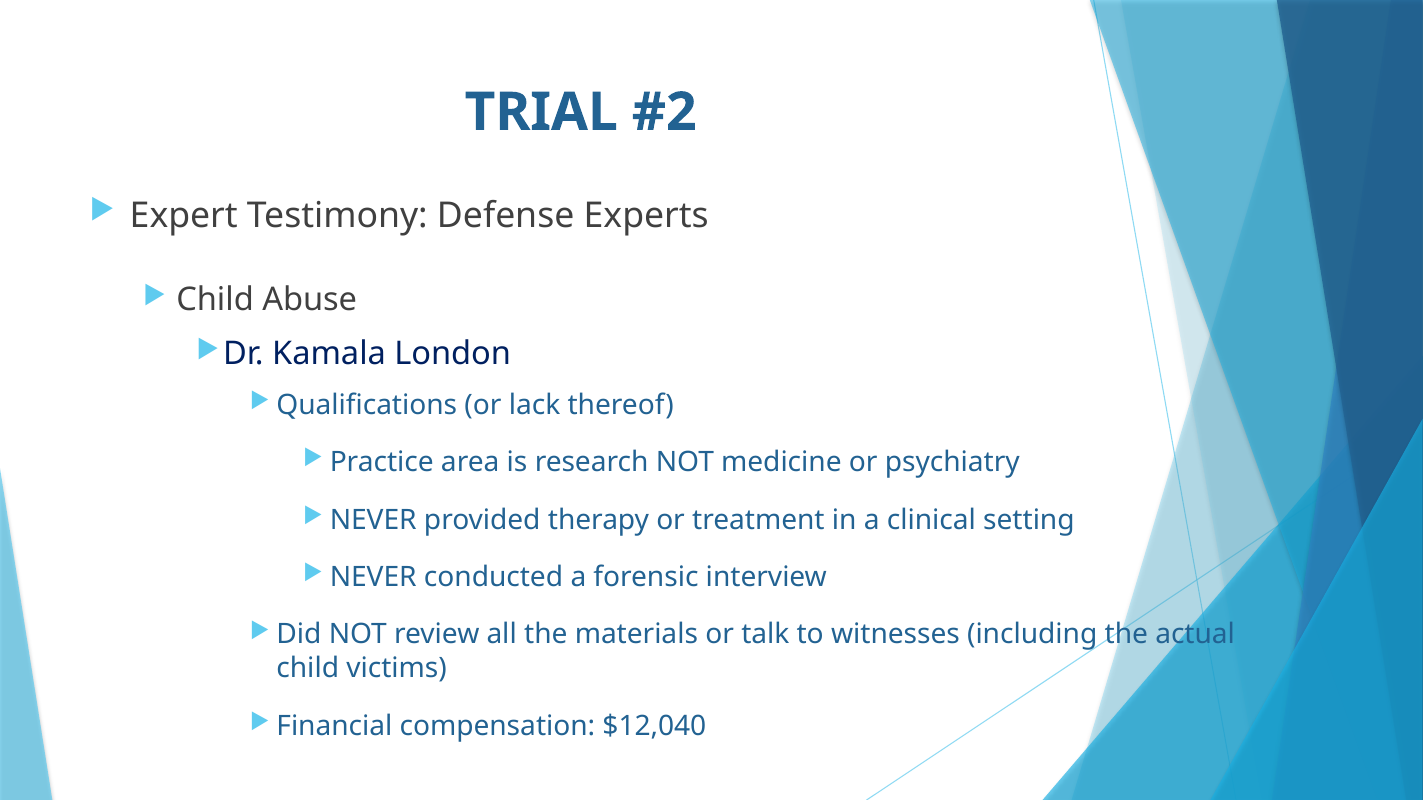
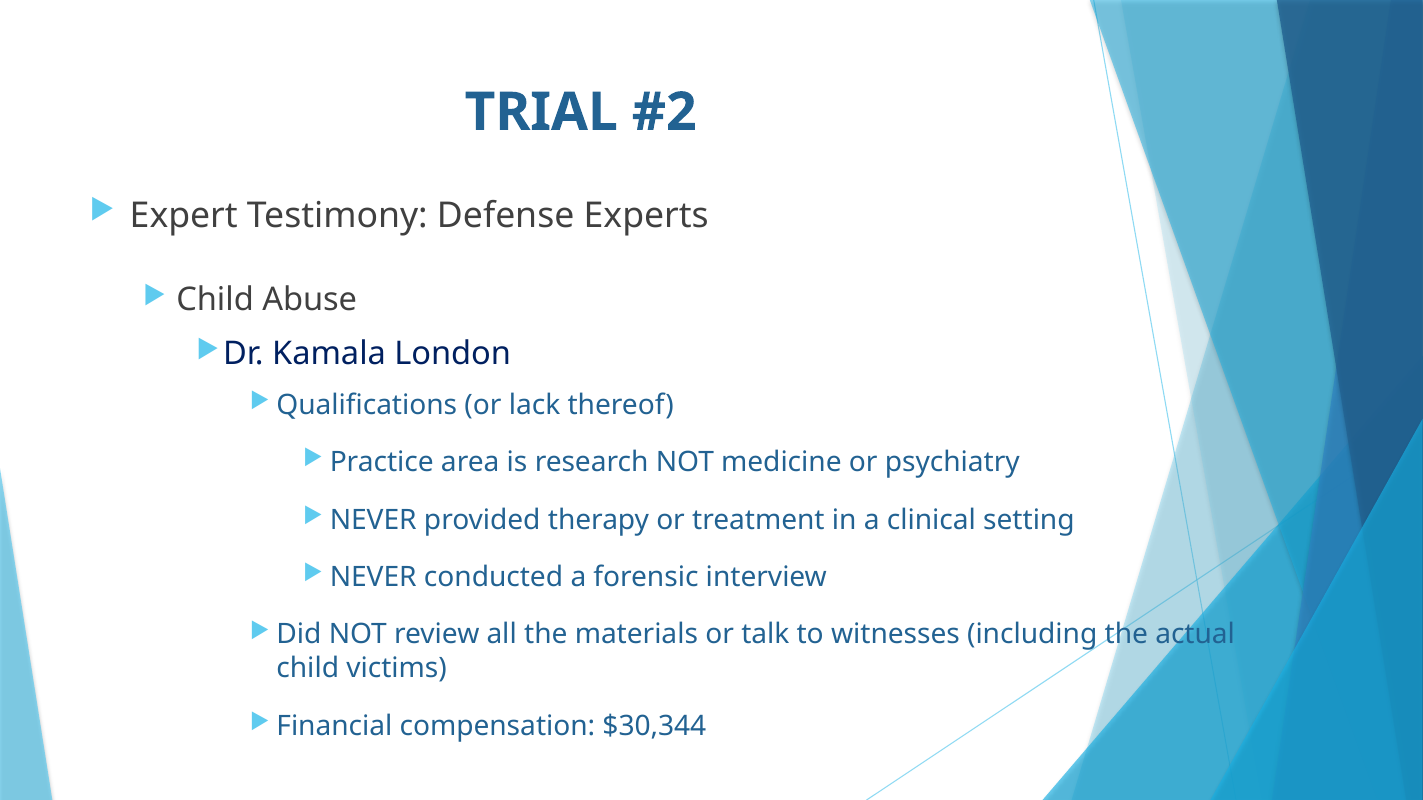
$12,040: $12,040 -> $30,344
